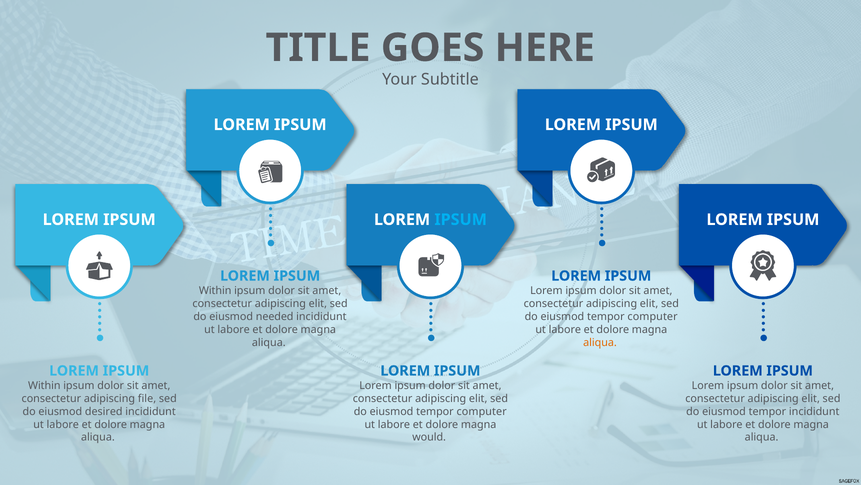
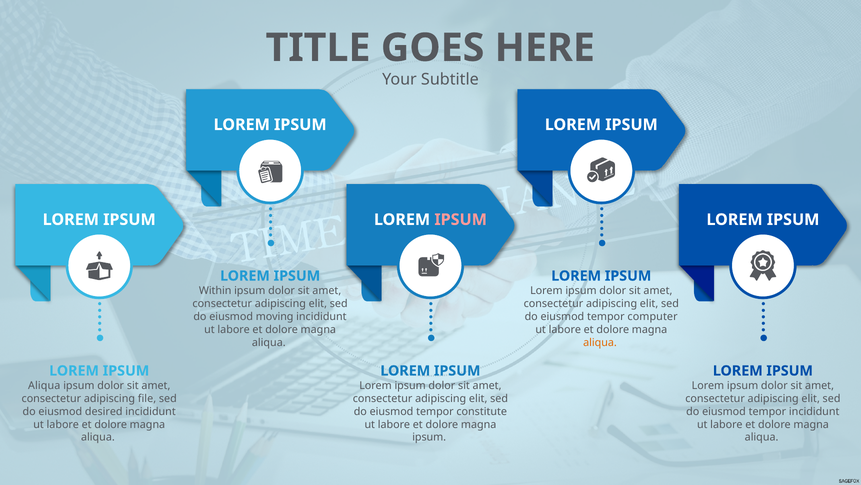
IPSUM at (461, 219) colour: light blue -> pink
needed: needed -> moving
Within at (44, 385): Within -> Aliqua
computer at (482, 411): computer -> constitute
would at (429, 437): would -> ipsum
